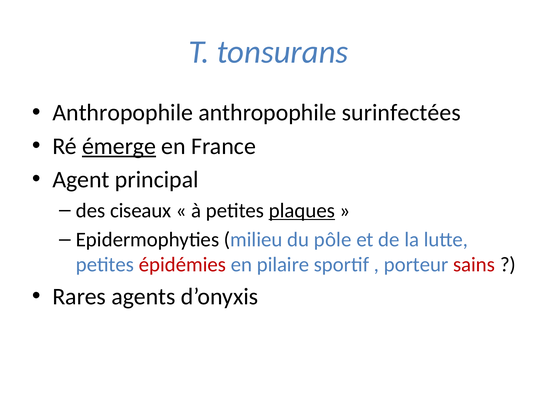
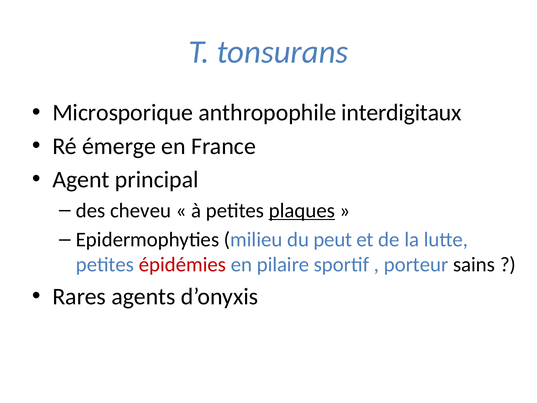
Anthropophile at (123, 113): Anthropophile -> Microsporique
surinfectées: surinfectées -> interdigitaux
émerge underline: present -> none
ciseaux: ciseaux -> cheveu
pôle: pôle -> peut
sains colour: red -> black
